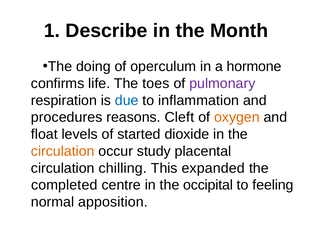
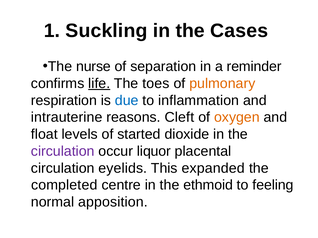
Describe: Describe -> Suckling
Month: Month -> Cases
doing: doing -> nurse
operculum: operculum -> separation
hormone: hormone -> reminder
life underline: none -> present
pulmonary colour: purple -> orange
procedures: procedures -> intrauterine
circulation at (63, 152) colour: orange -> purple
study: study -> liquor
chilling: chilling -> eyelids
occipital: occipital -> ethmoid
